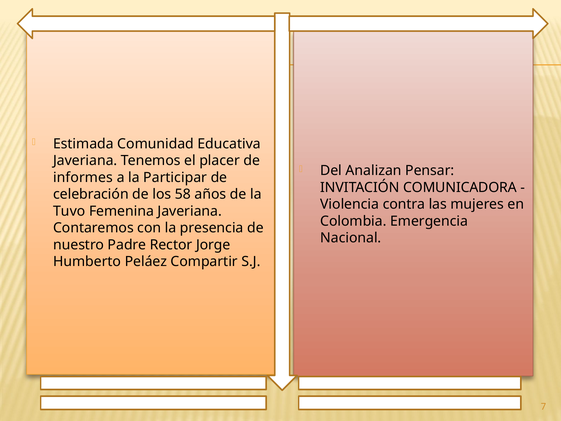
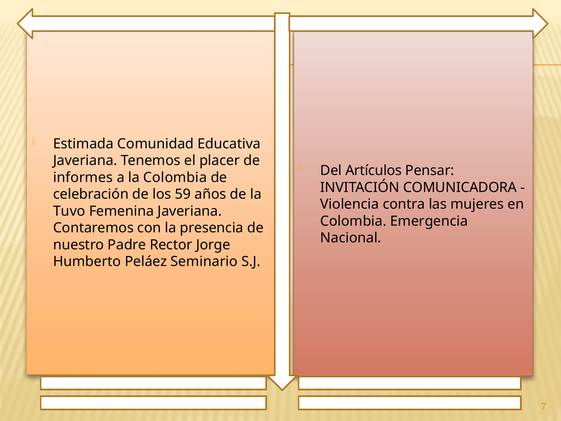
Analizan: Analizan -> Artículos
la Participar: Participar -> Colombia
58: 58 -> 59
Compartir: Compartir -> Seminario
